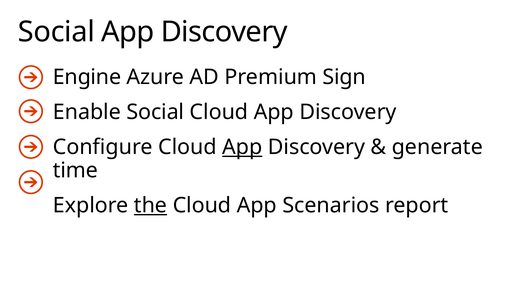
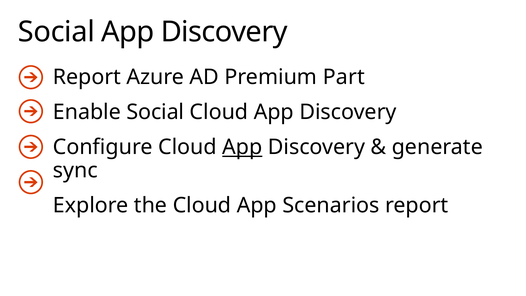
Engine at (87, 77): Engine -> Report
Sign: Sign -> Part
time: time -> sync
the underline: present -> none
